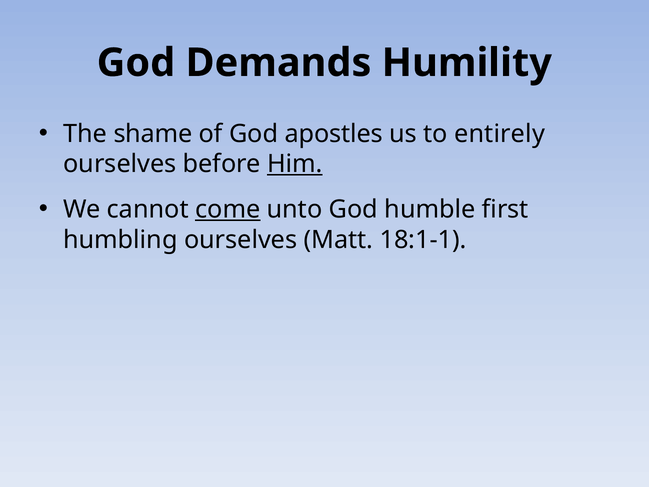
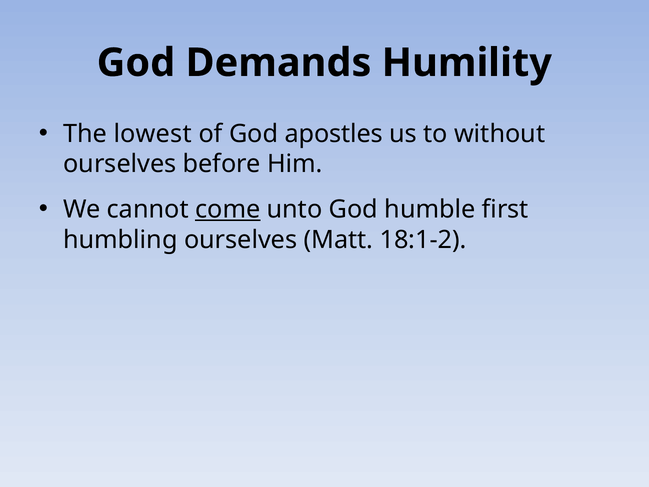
shame: shame -> lowest
entirely: entirely -> without
Him underline: present -> none
18:1-1: 18:1-1 -> 18:1-2
